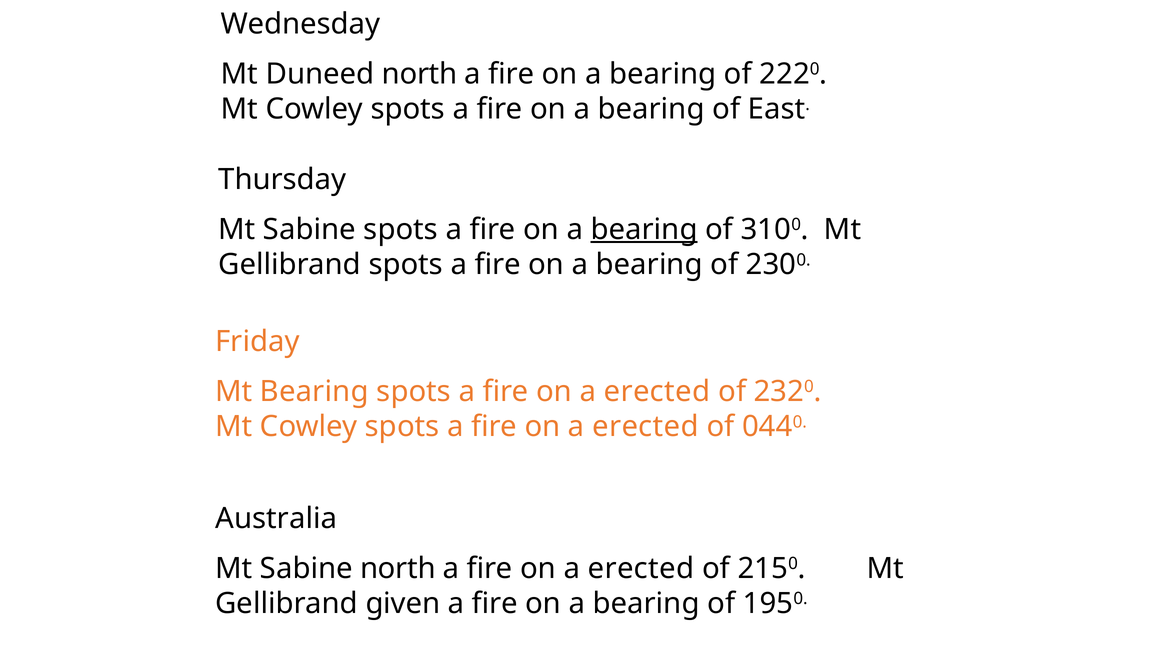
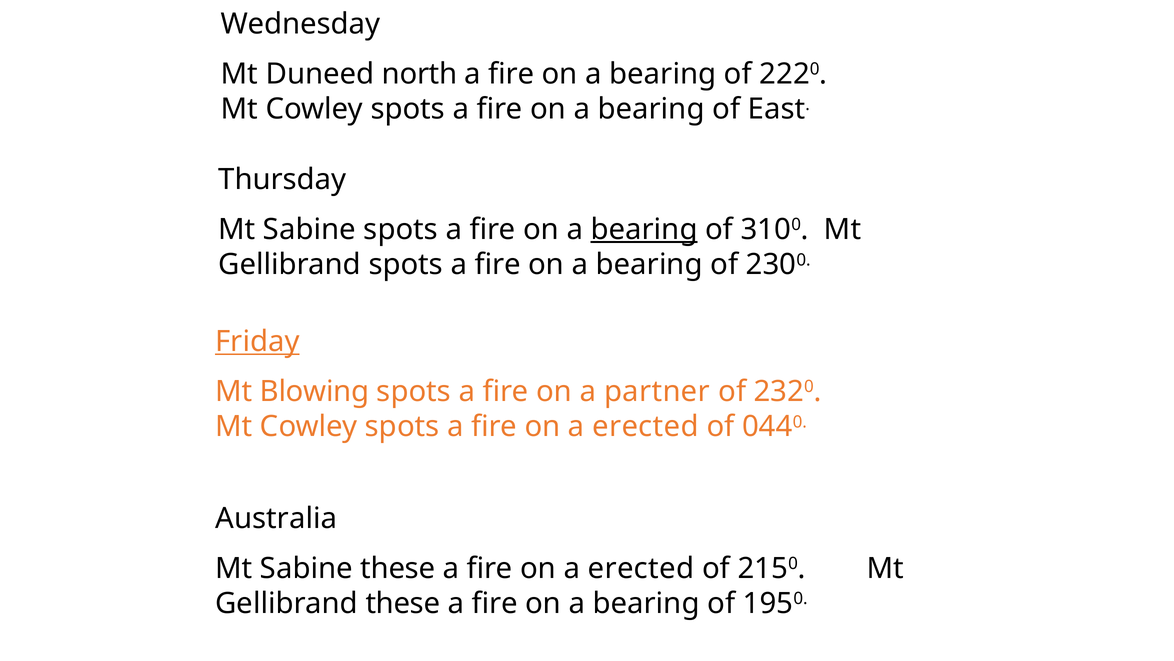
Friday underline: none -> present
Mt Bearing: Bearing -> Blowing
erected at (657, 391): erected -> partner
Sabine north: north -> these
Gellibrand given: given -> these
